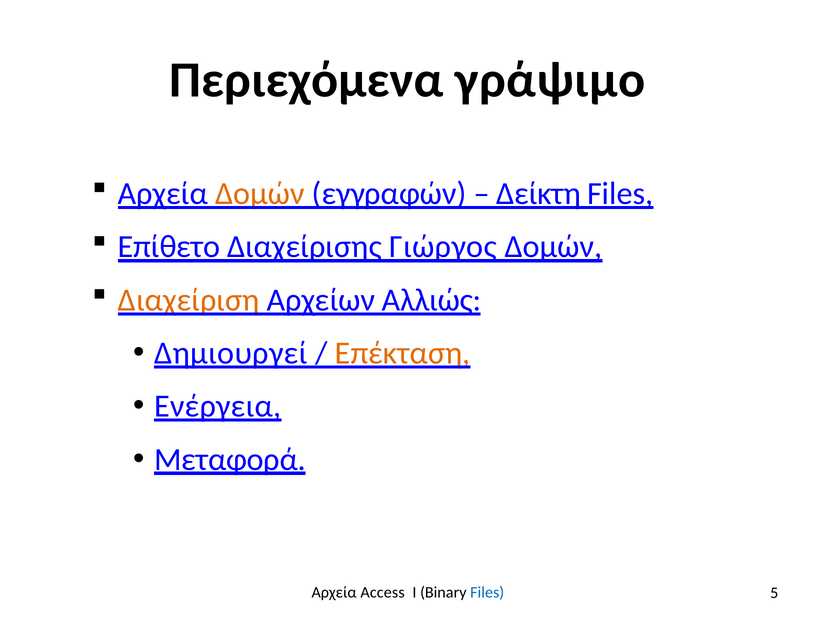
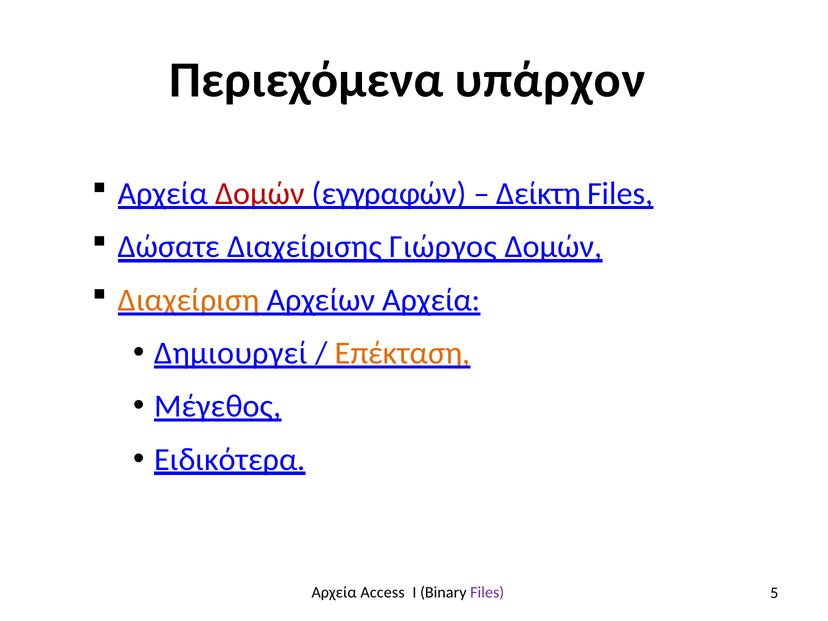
γράψιμο: γράψιμο -> υπάρχον
Δομών at (260, 194) colour: orange -> red
Επίθετο: Επίθετο -> Δώσατε
Αρχείων Αλλιώς: Αλλιώς -> Αρχεία
Ενέργεια: Ενέργεια -> Μέγεθος
Μεταφορά: Μεταφορά -> Ειδικότερα
Files at (487, 593) colour: blue -> purple
